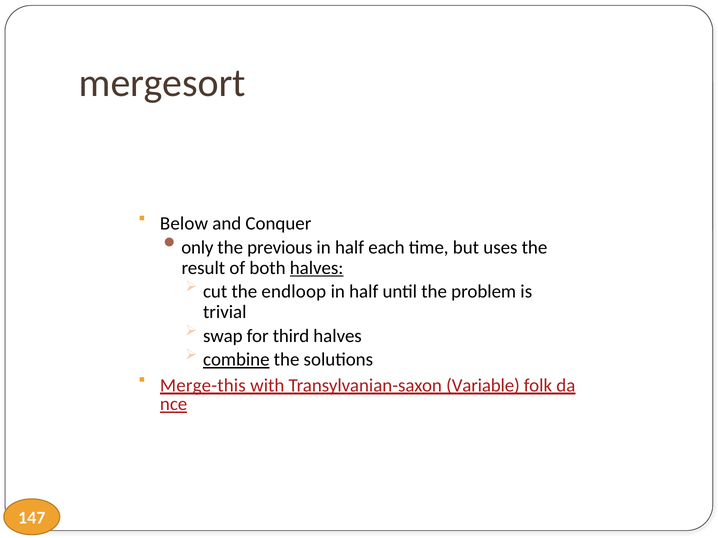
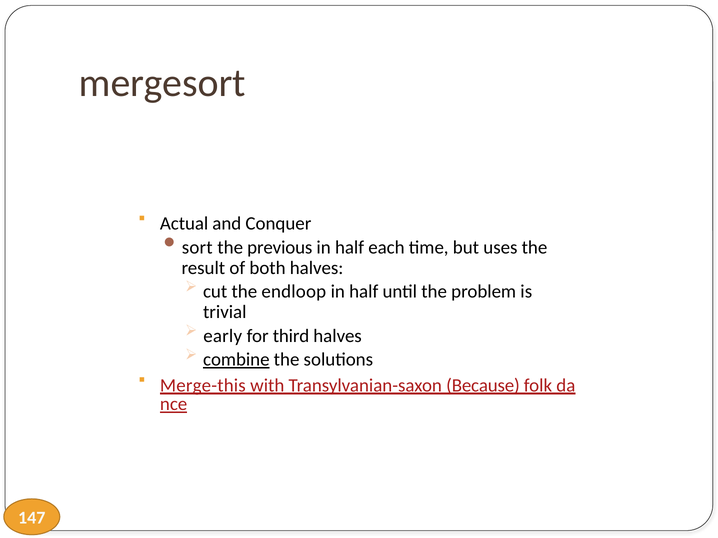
Below: Below -> Actual
only: only -> sort
halves at (317, 268) underline: present -> none
swap: swap -> early
Variable: Variable -> Because
